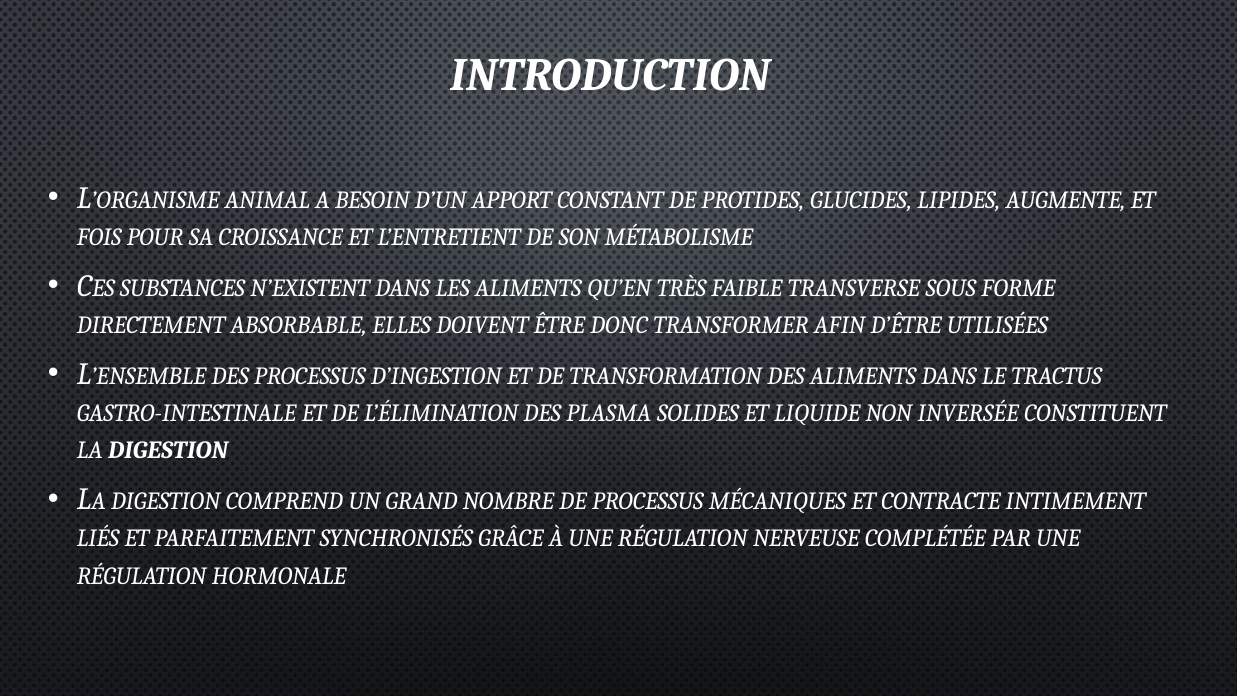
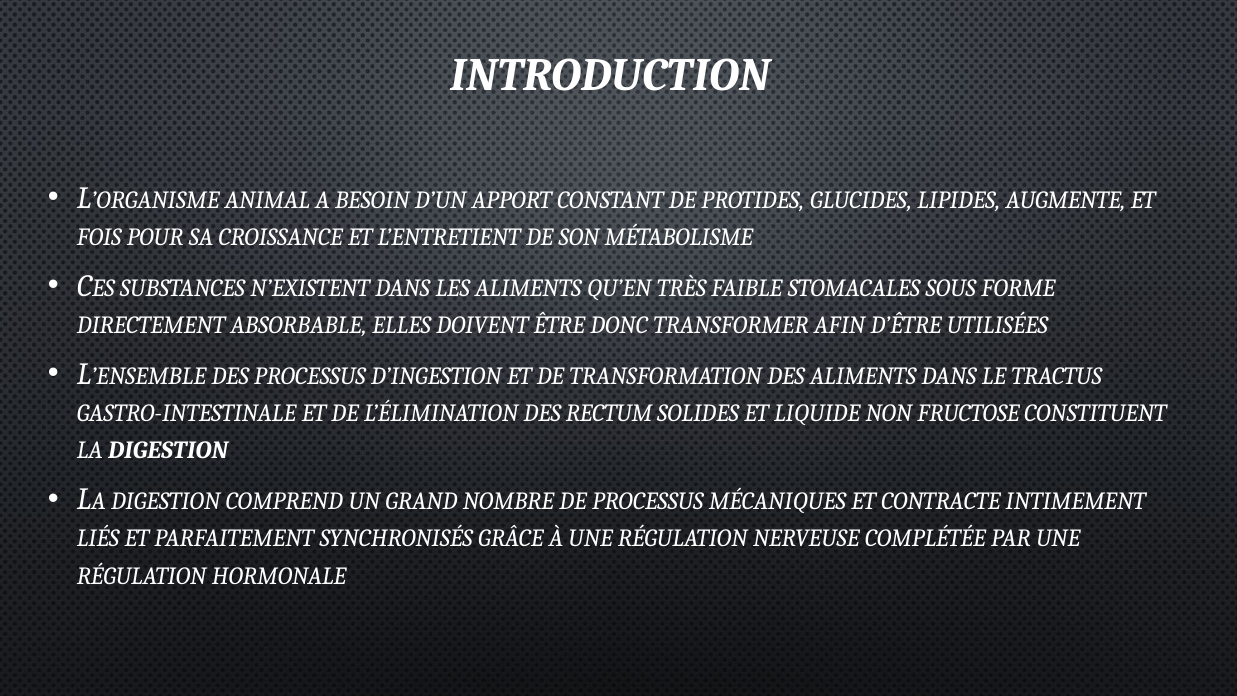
TRANSVERSE: TRANSVERSE -> STOMACALES
PLASMA: PLASMA -> RECTUM
INVERSÉE: INVERSÉE -> FRUCTOSE
